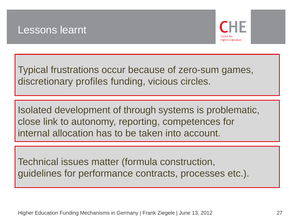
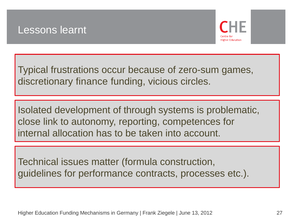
profiles: profiles -> finance
